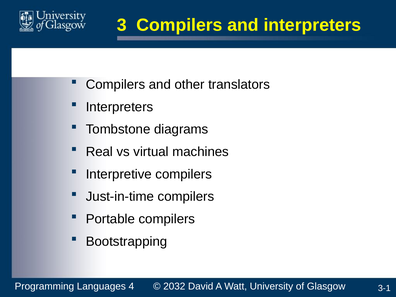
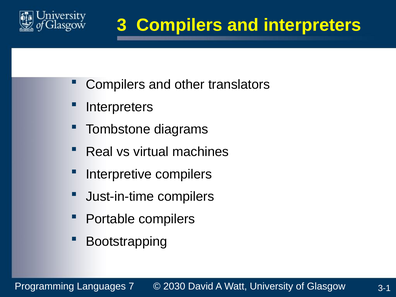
4: 4 -> 7
2032: 2032 -> 2030
